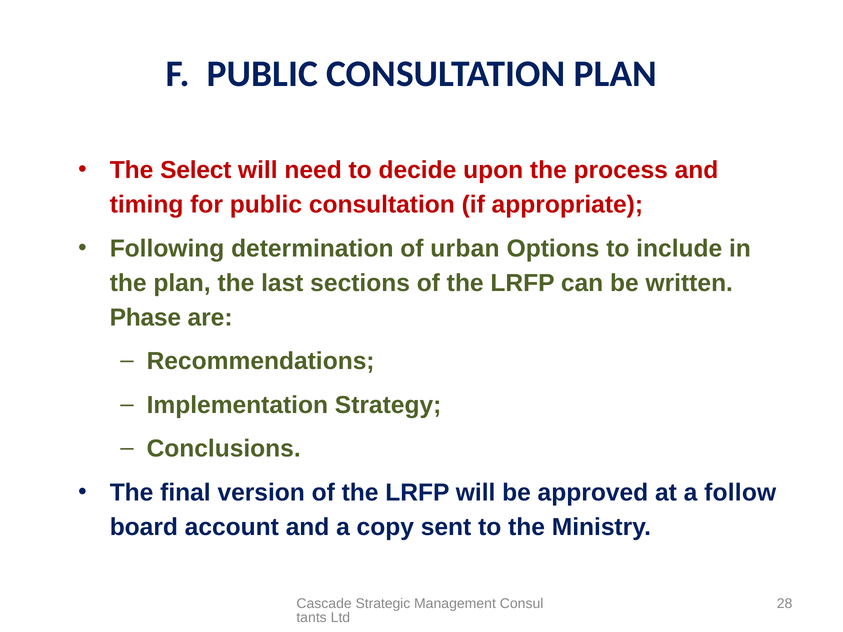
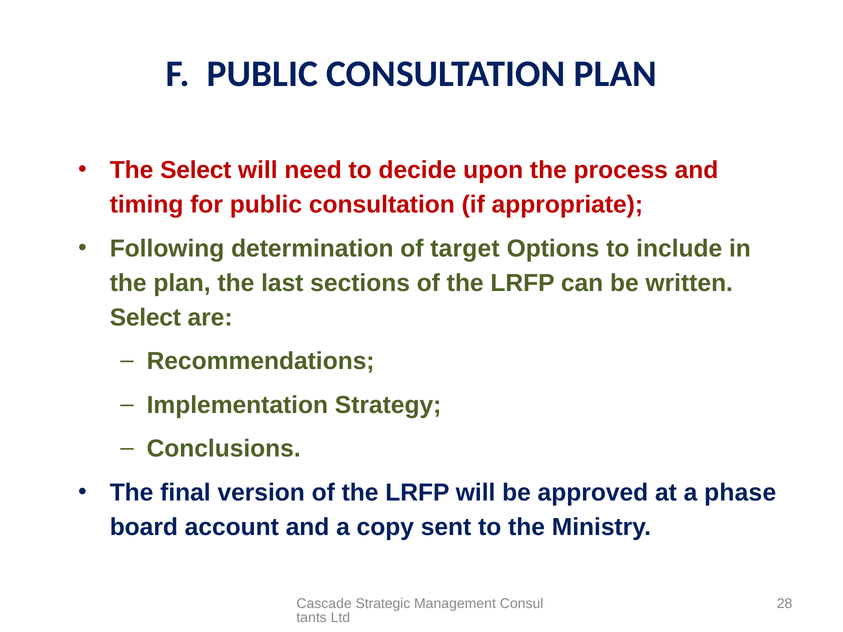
urban: urban -> target
Phase at (145, 318): Phase -> Select
follow: follow -> phase
